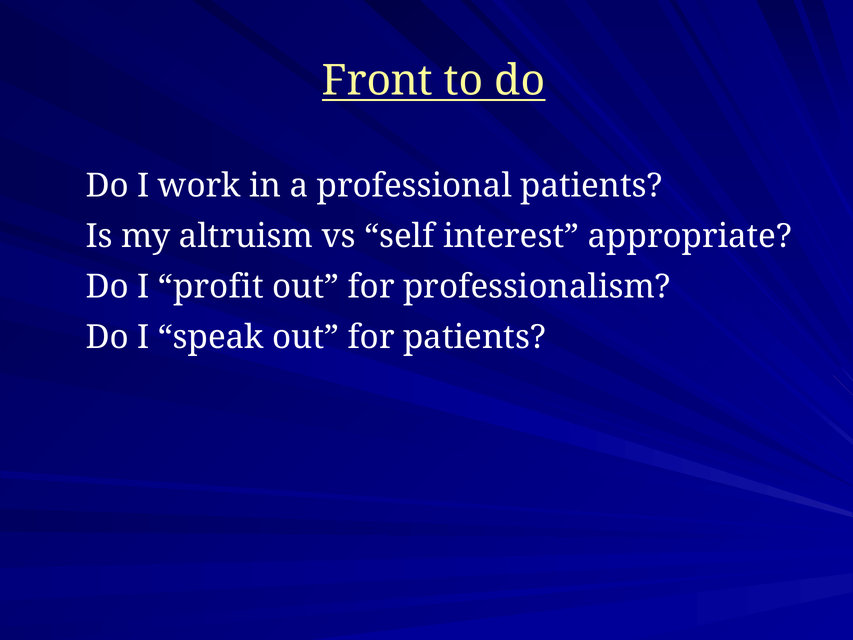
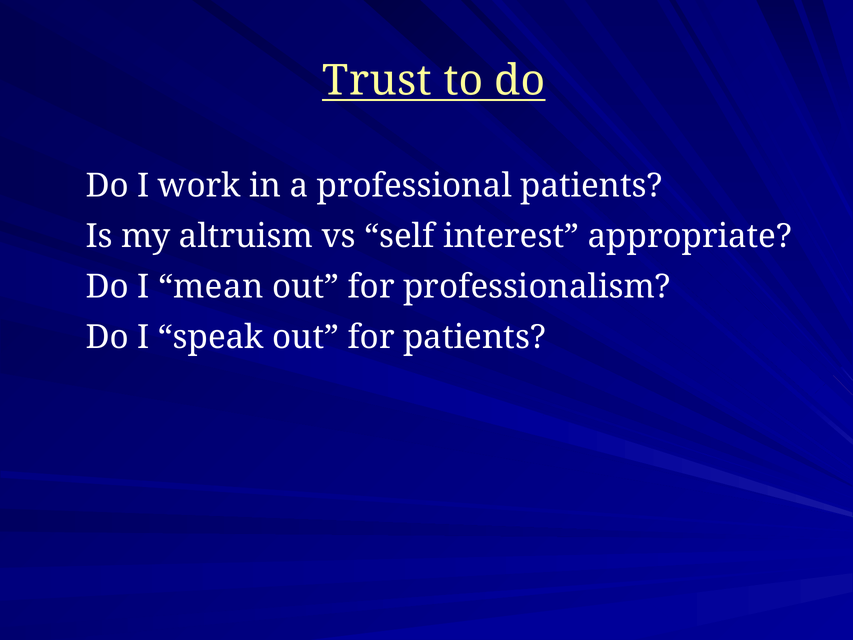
Front: Front -> Trust
profit: profit -> mean
